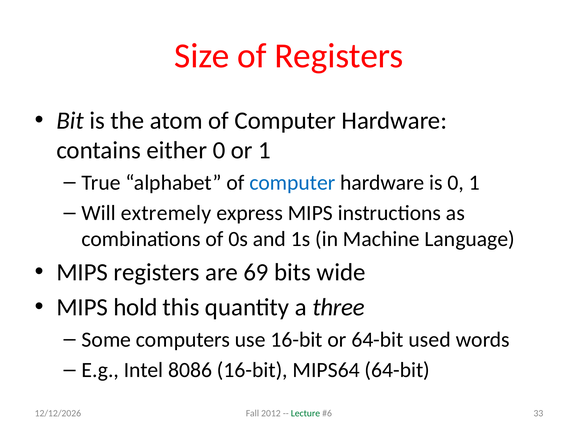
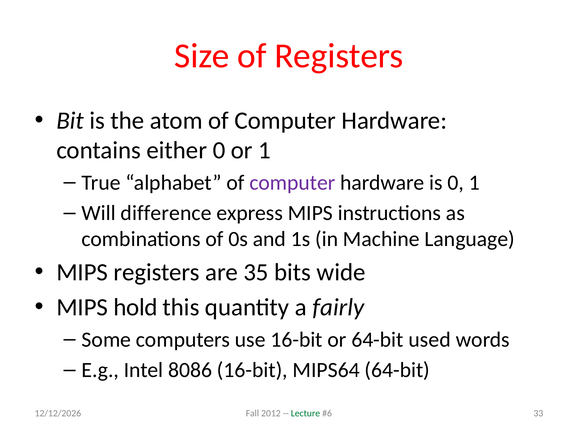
computer at (292, 183) colour: blue -> purple
extremely: extremely -> difference
69: 69 -> 35
three: three -> fairly
